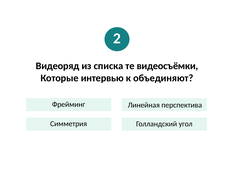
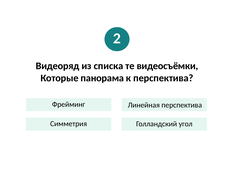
интервью: интервью -> панорама
к объединяют: объединяют -> перспектива
